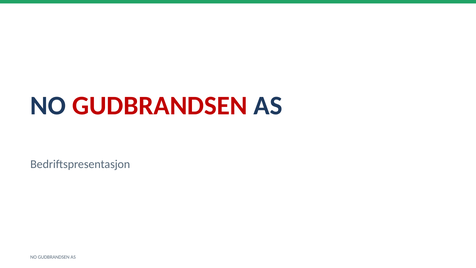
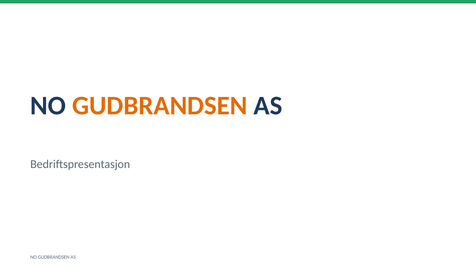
GUDBRANDSEN at (160, 106) colour: red -> orange
